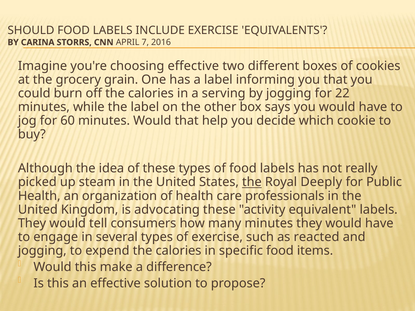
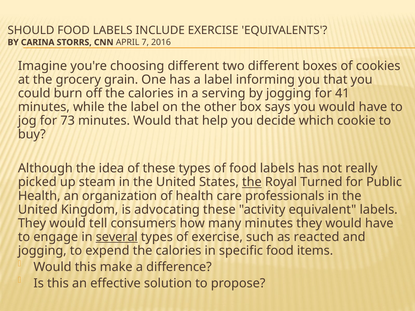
choosing effective: effective -> different
22: 22 -> 41
60: 60 -> 73
Deeply: Deeply -> Turned
several underline: none -> present
